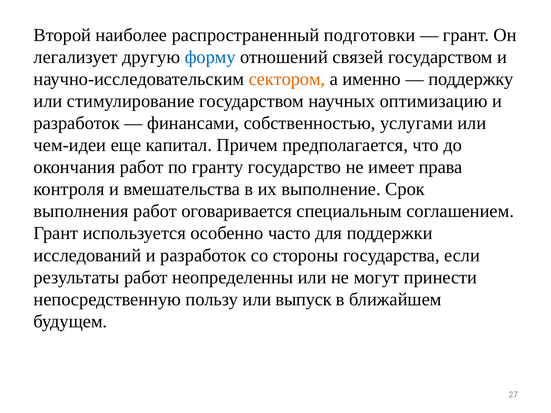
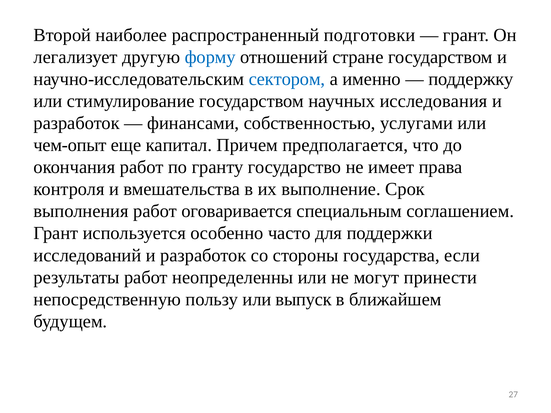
связей: связей -> стране
сектором colour: orange -> blue
оптимизацию: оптимизацию -> исследования
чем-идеи: чем-идеи -> чем-опыт
